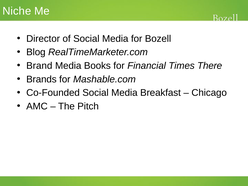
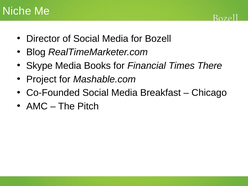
Brand: Brand -> Skype
Brands: Brands -> Project
